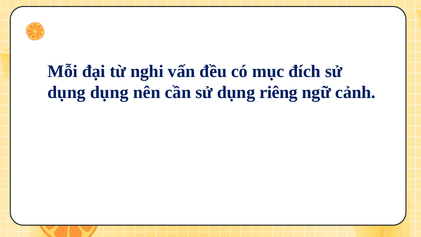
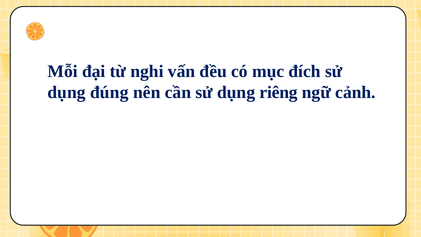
dụng dụng: dụng -> đúng
